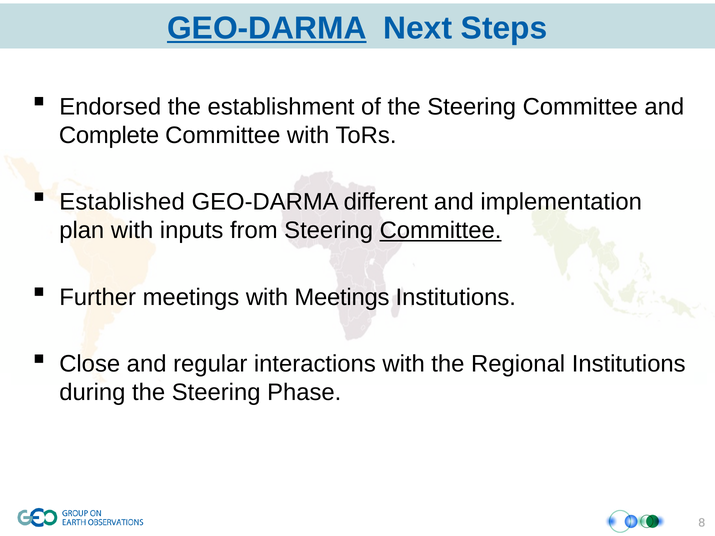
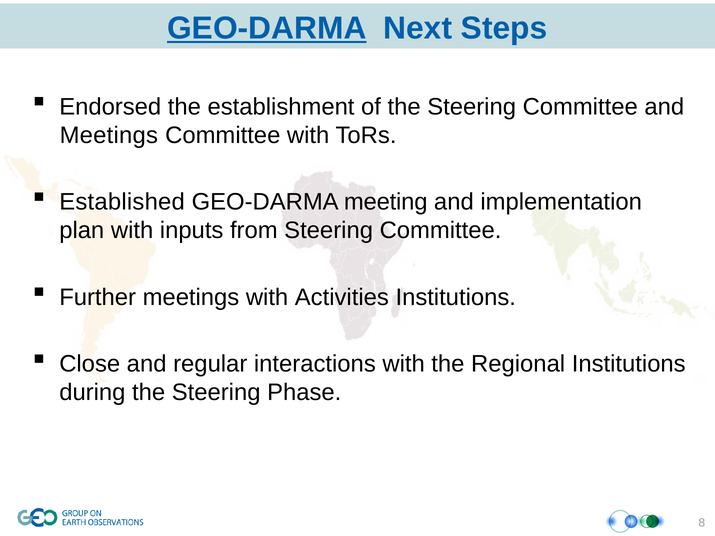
Complete at (109, 135): Complete -> Meetings
different: different -> meeting
Committee at (441, 231) underline: present -> none
with Meetings: Meetings -> Activities
